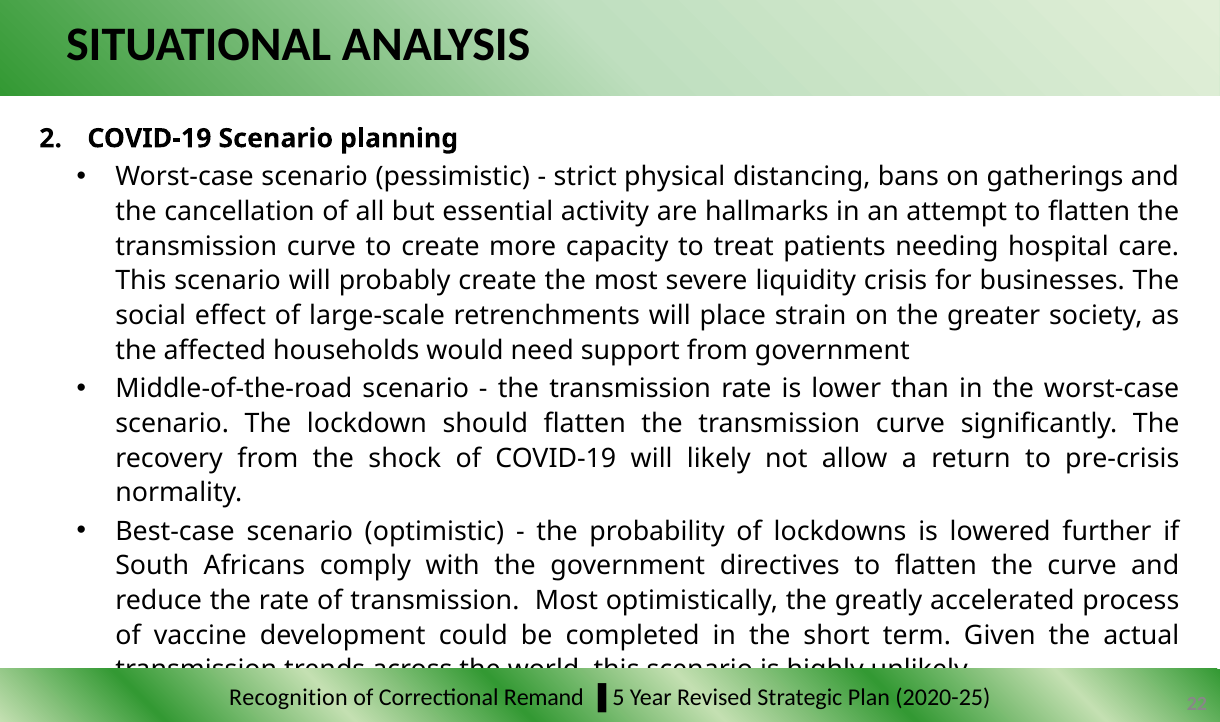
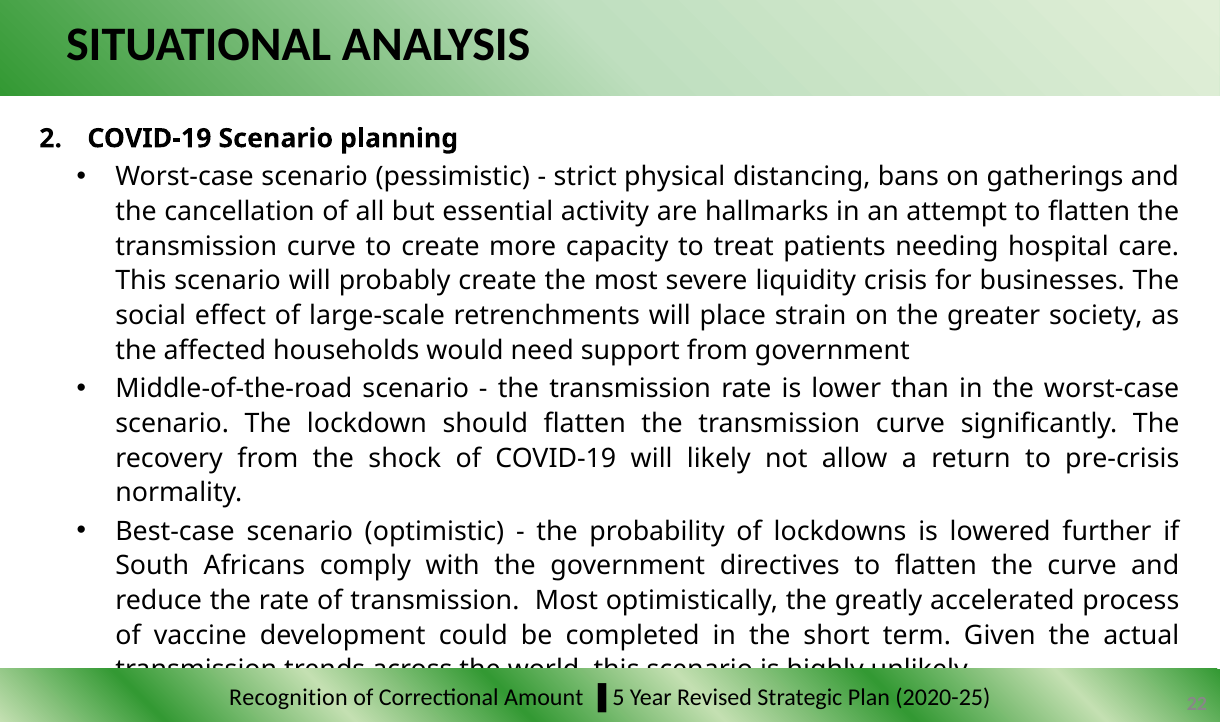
Remand: Remand -> Amount
